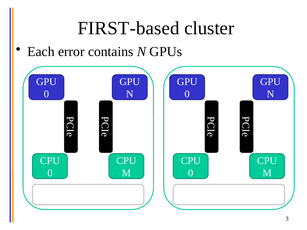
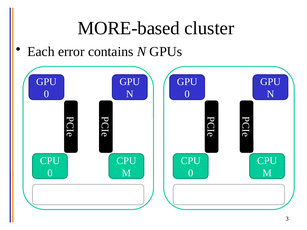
FIRST-based: FIRST-based -> MORE-based
